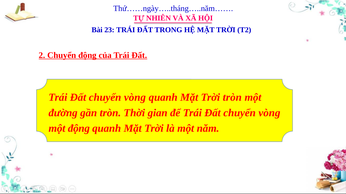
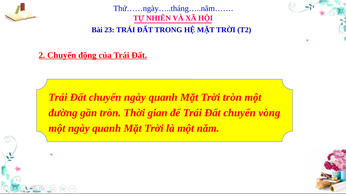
vòng at (135, 98): vòng -> ngày
một động: động -> ngày
